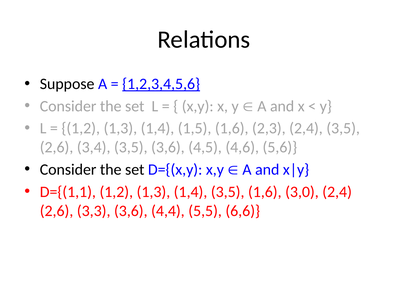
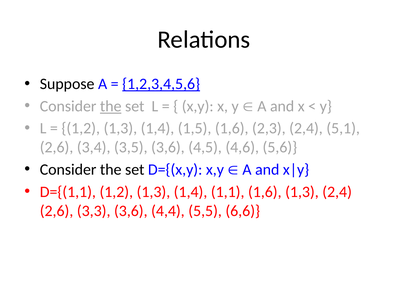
the at (111, 106) underline: none -> present
2,4 3,5: 3,5 -> 5,1
1,4 3,5: 3,5 -> 1,1
1,6 3,0: 3,0 -> 1,3
